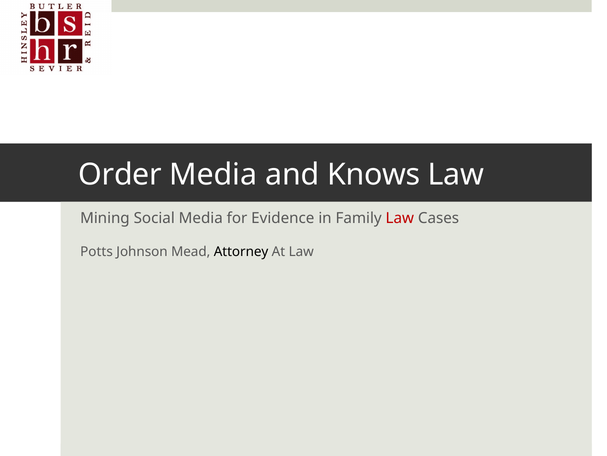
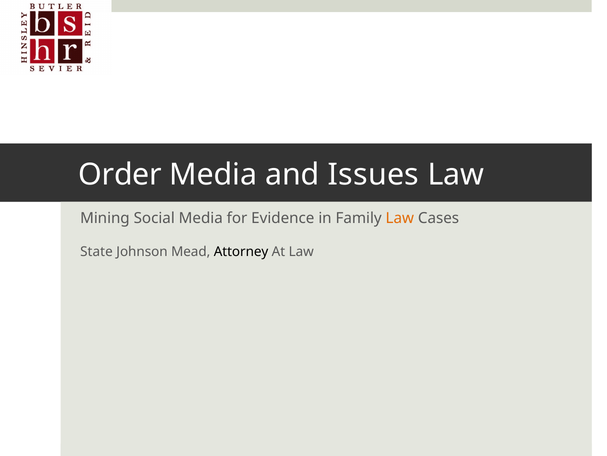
Knows: Knows -> Issues
Law at (400, 218) colour: red -> orange
Potts: Potts -> State
